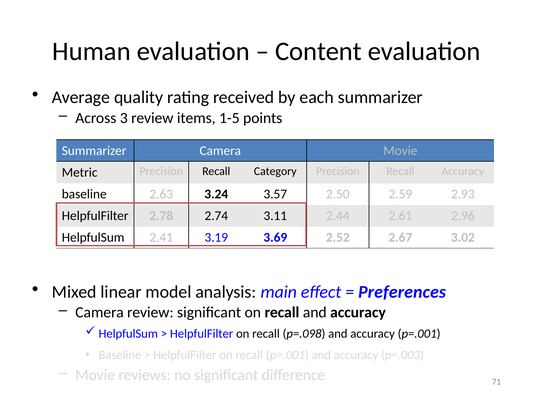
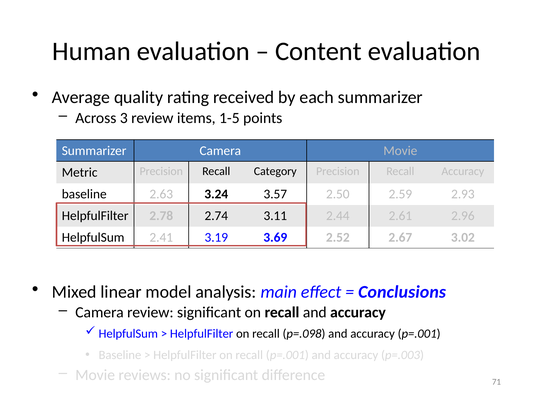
Preferences: Preferences -> Conclusions
